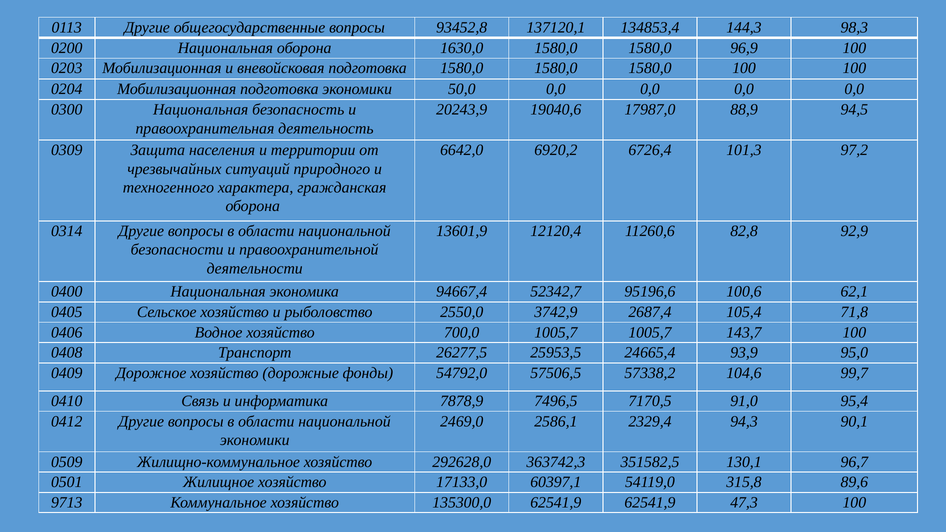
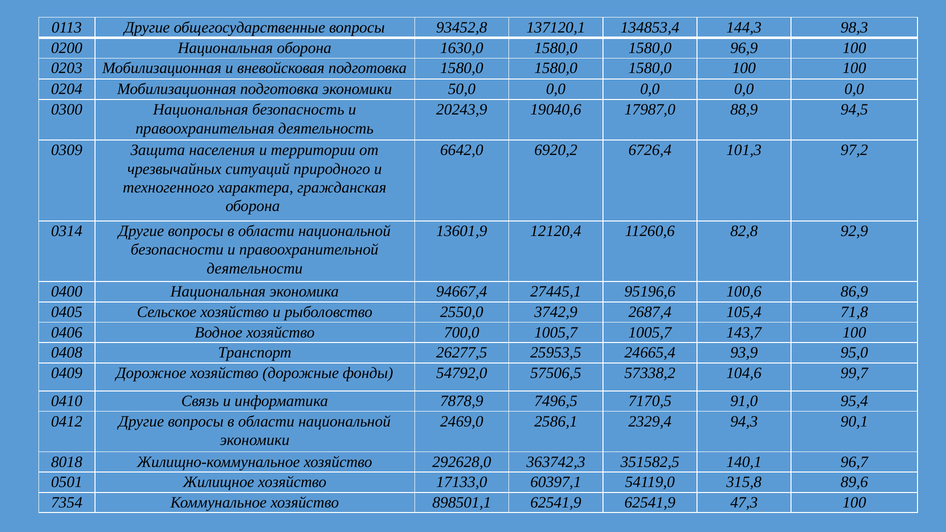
52342,7: 52342,7 -> 27445,1
62,1: 62,1 -> 86,9
0509: 0509 -> 8018
130,1: 130,1 -> 140,1
9713: 9713 -> 7354
135300,0: 135300,0 -> 898501,1
